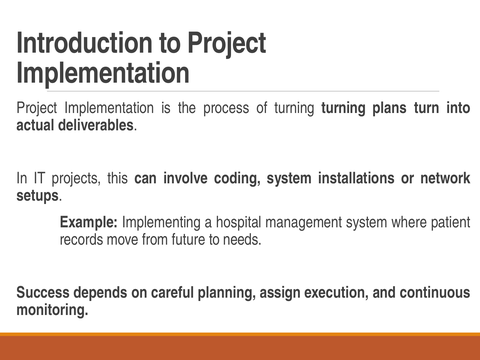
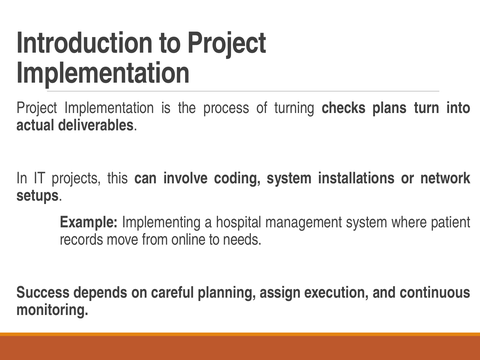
turning turning: turning -> checks
future: future -> online
